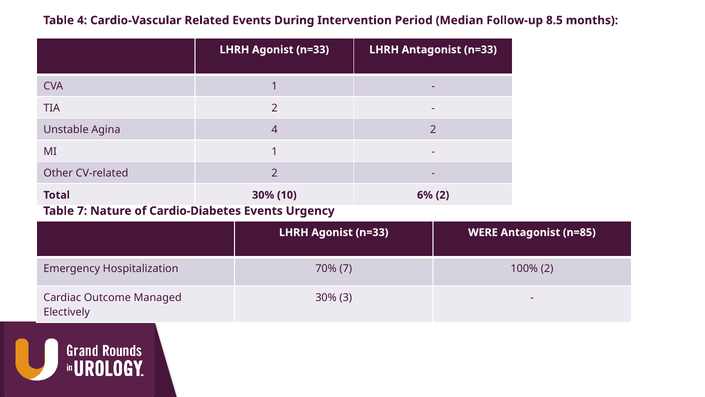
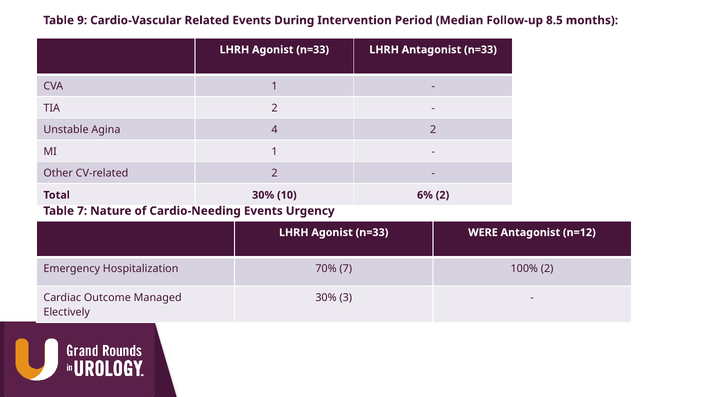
Table 4: 4 -> 9
Cardio-Diabetes: Cardio-Diabetes -> Cardio-Needing
n=85: n=85 -> n=12
